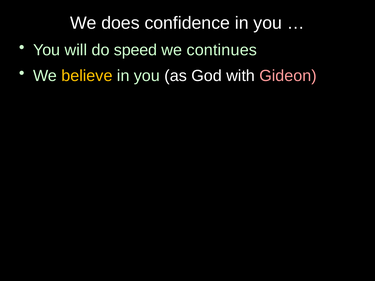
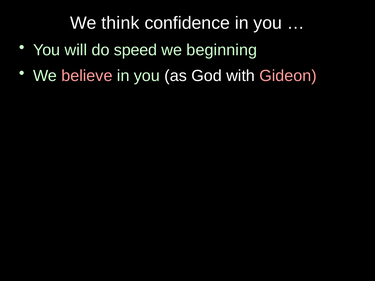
does: does -> think
continues: continues -> beginning
believe colour: yellow -> pink
